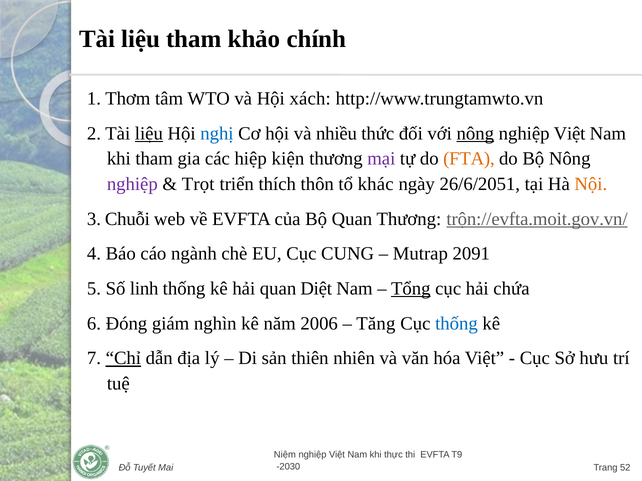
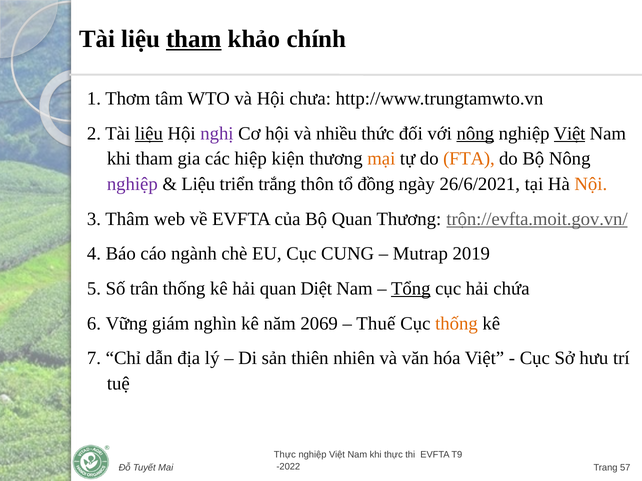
tham at (194, 39) underline: none -> present
xách: xách -> chưa
nghị colour: blue -> purple
Việt at (570, 134) underline: none -> present
mại colour: purple -> orange
Trọt at (198, 184): Trọt -> Liệu
thích: thích -> trắng
khác: khác -> đồng
26/6/2051: 26/6/2051 -> 26/6/2021
Chuỗi: Chuỗi -> Thâm
2091: 2091 -> 2019
linh: linh -> trân
Đóng: Đóng -> Vững
2006: 2006 -> 2069
Tăng: Tăng -> Thuế
thống at (456, 324) colour: blue -> orange
Chỉ underline: present -> none
Niệm at (285, 455): Niệm -> Thực
-2030: -2030 -> -2022
52: 52 -> 57
